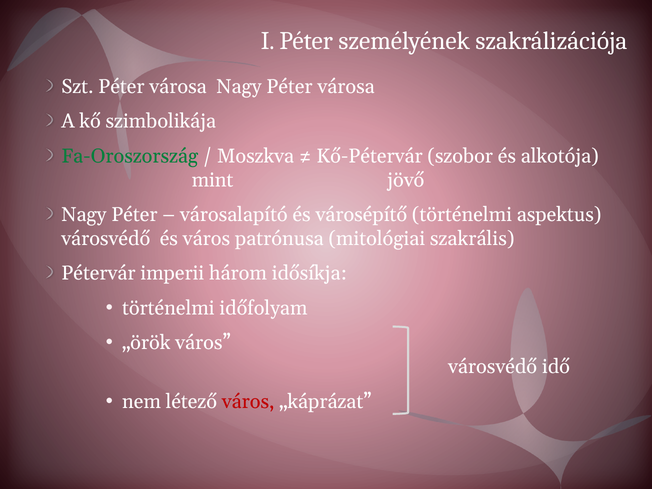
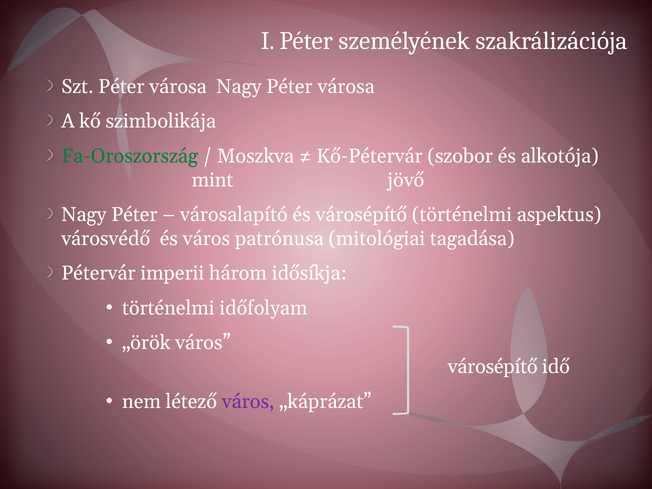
szakrális: szakrális -> tagadása
városvédő at (493, 367): városvédő -> városépítő
város at (248, 402) colour: red -> purple
